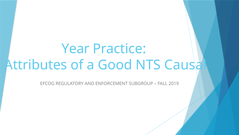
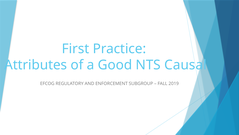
Year: Year -> First
